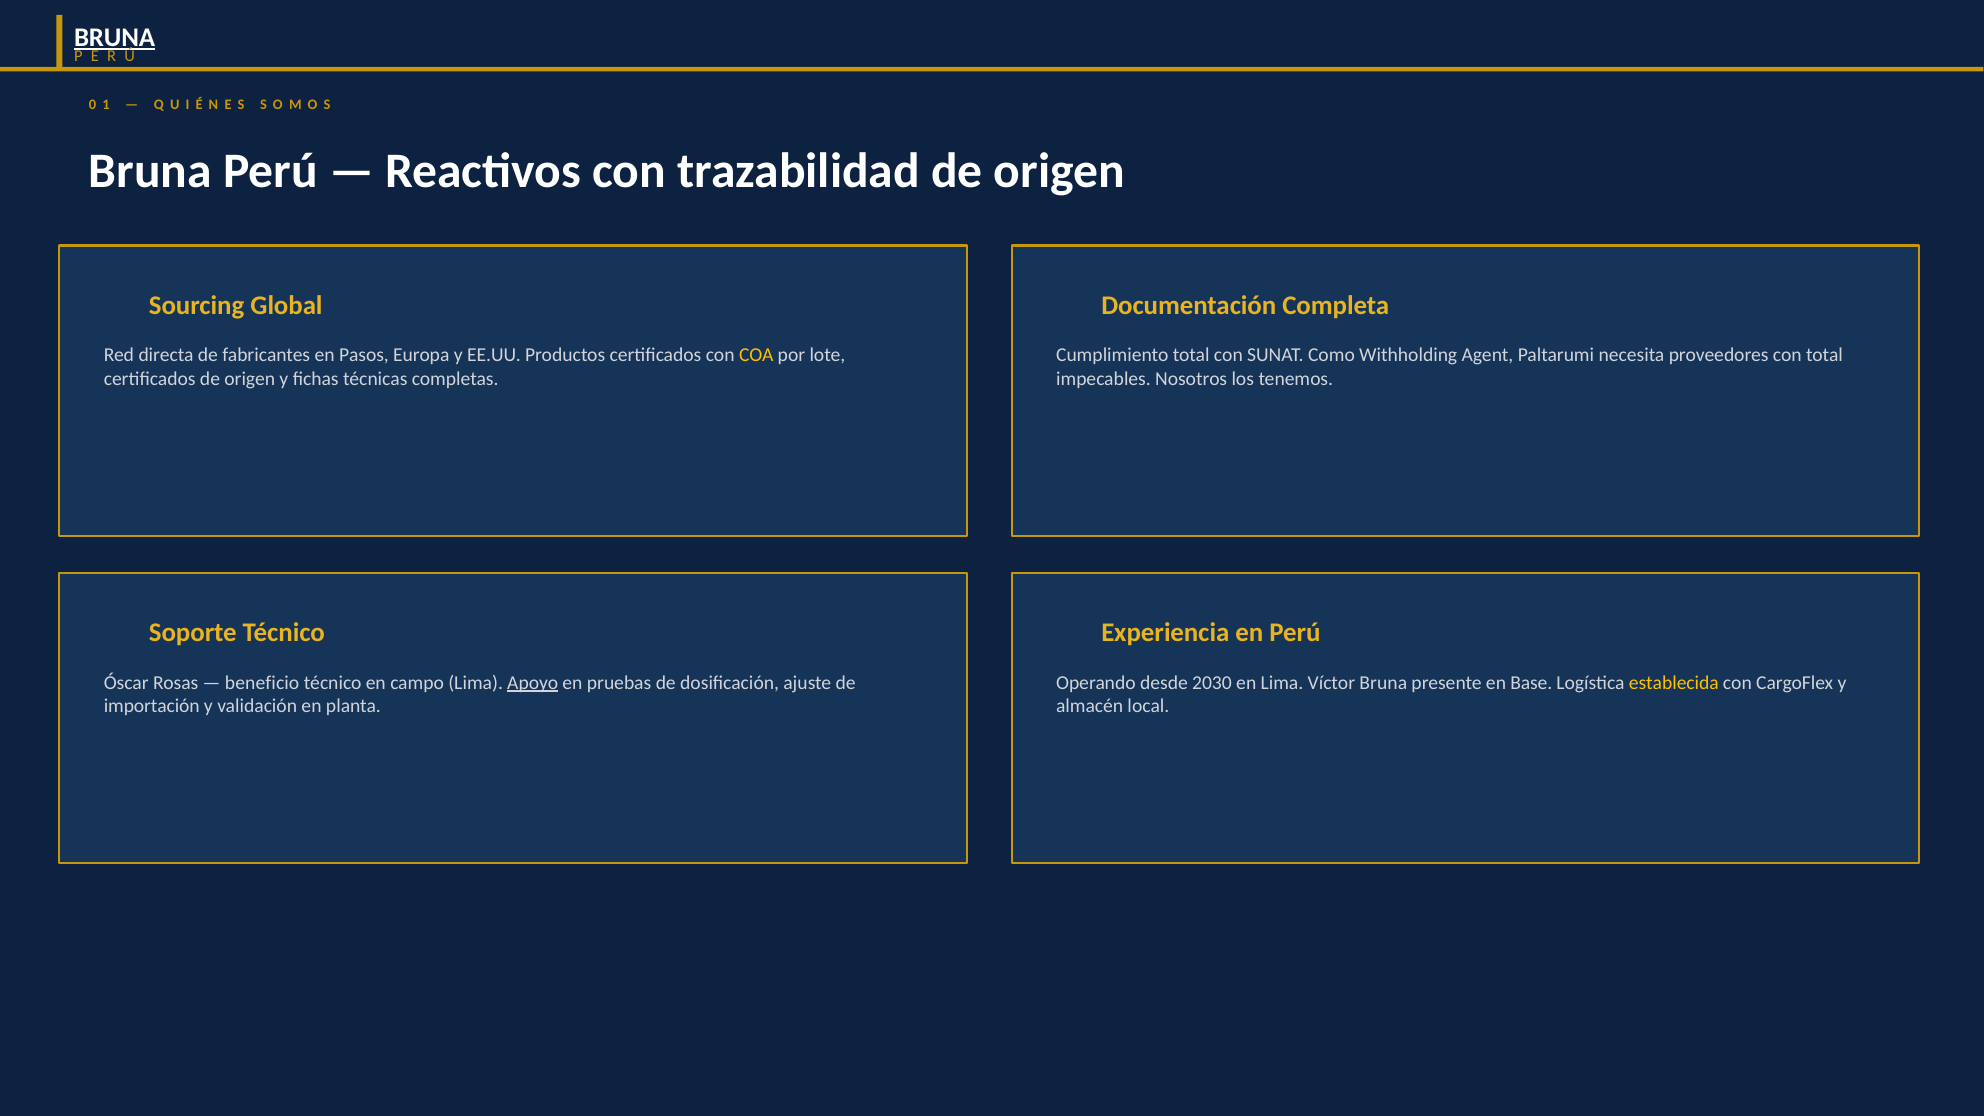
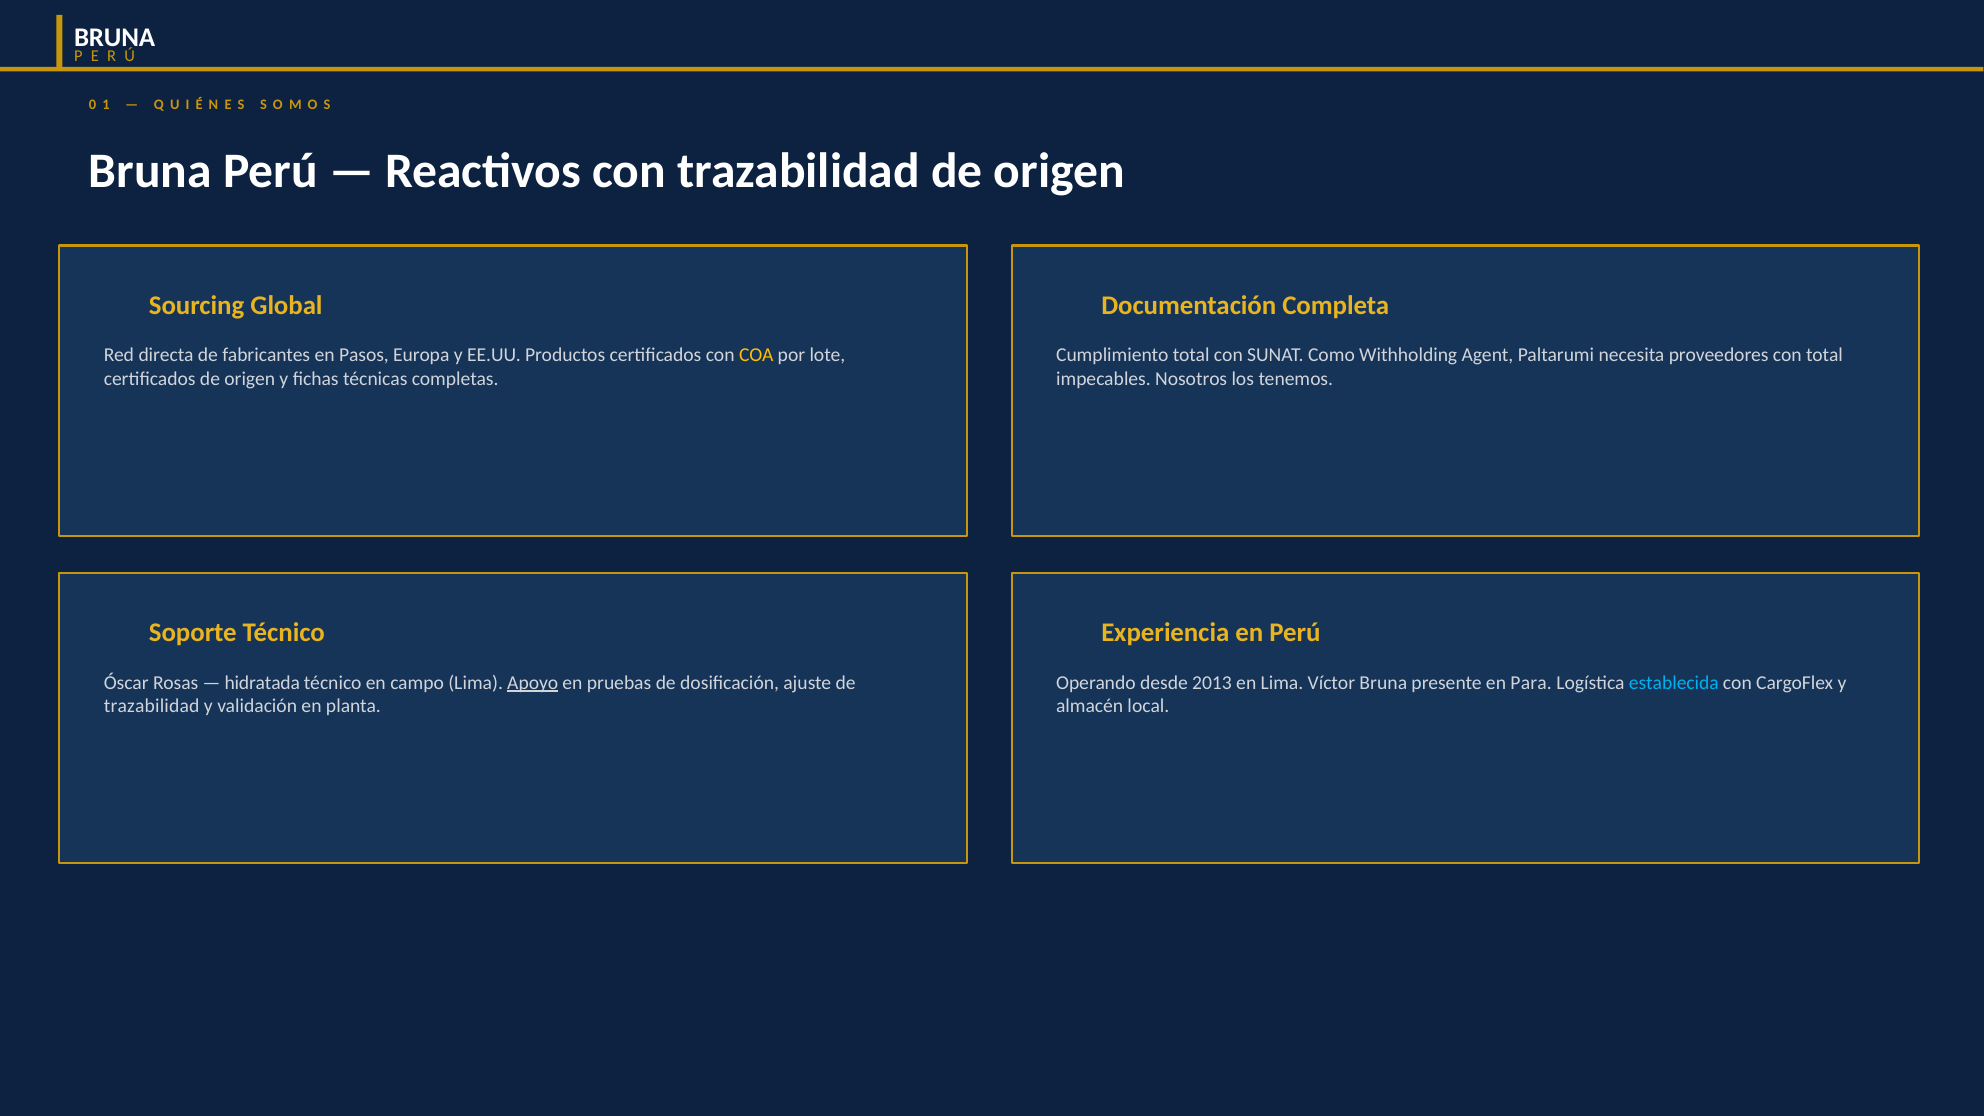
BRUNA at (115, 38) underline: present -> none
beneficio: beneficio -> hidratada
2030: 2030 -> 2013
Base: Base -> Para
establecida colour: yellow -> light blue
importación at (152, 706): importación -> trazabilidad
